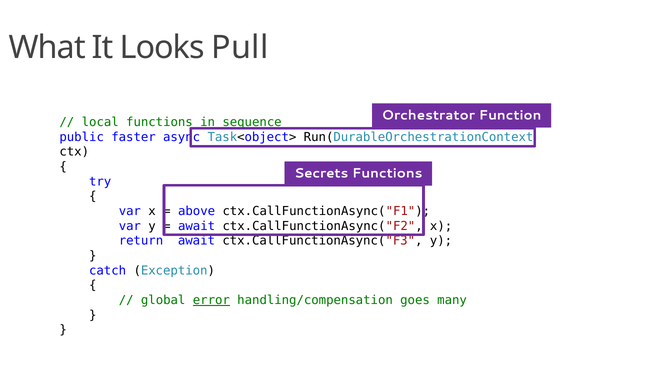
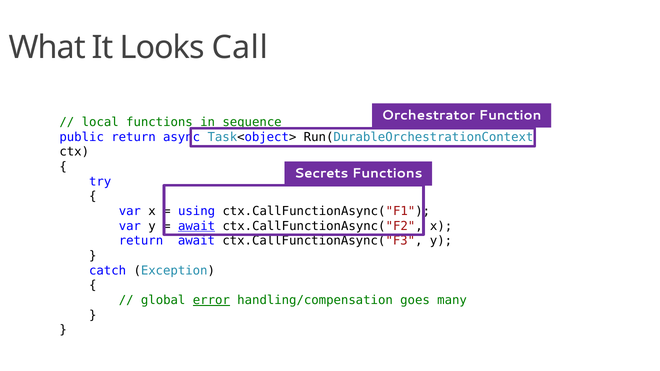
Pull: Pull -> Call
public faster: faster -> return
above: above -> using
await at (197, 226) underline: none -> present
